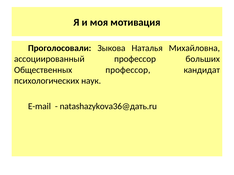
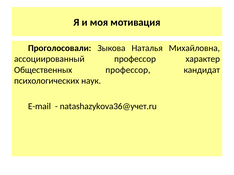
больших: больших -> характер
natashazykova36@дать.ru: natashazykova36@дать.ru -> natashazykova36@учет.ru
